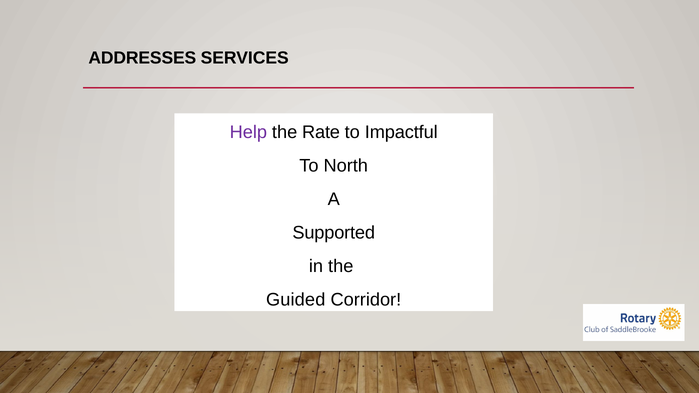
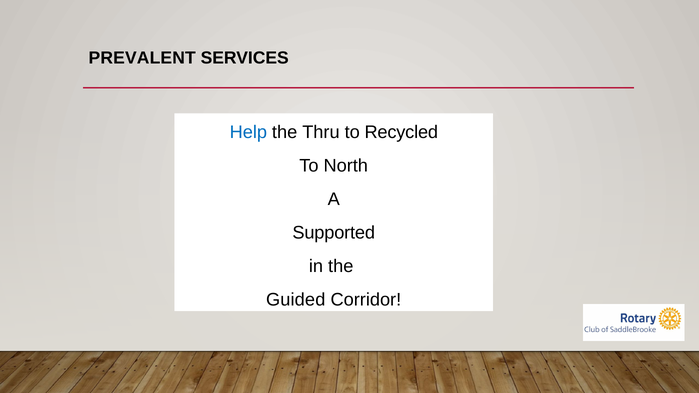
ADDRESSES: ADDRESSES -> PREVALENT
Help colour: purple -> blue
Rate: Rate -> Thru
Impactful: Impactful -> Recycled
